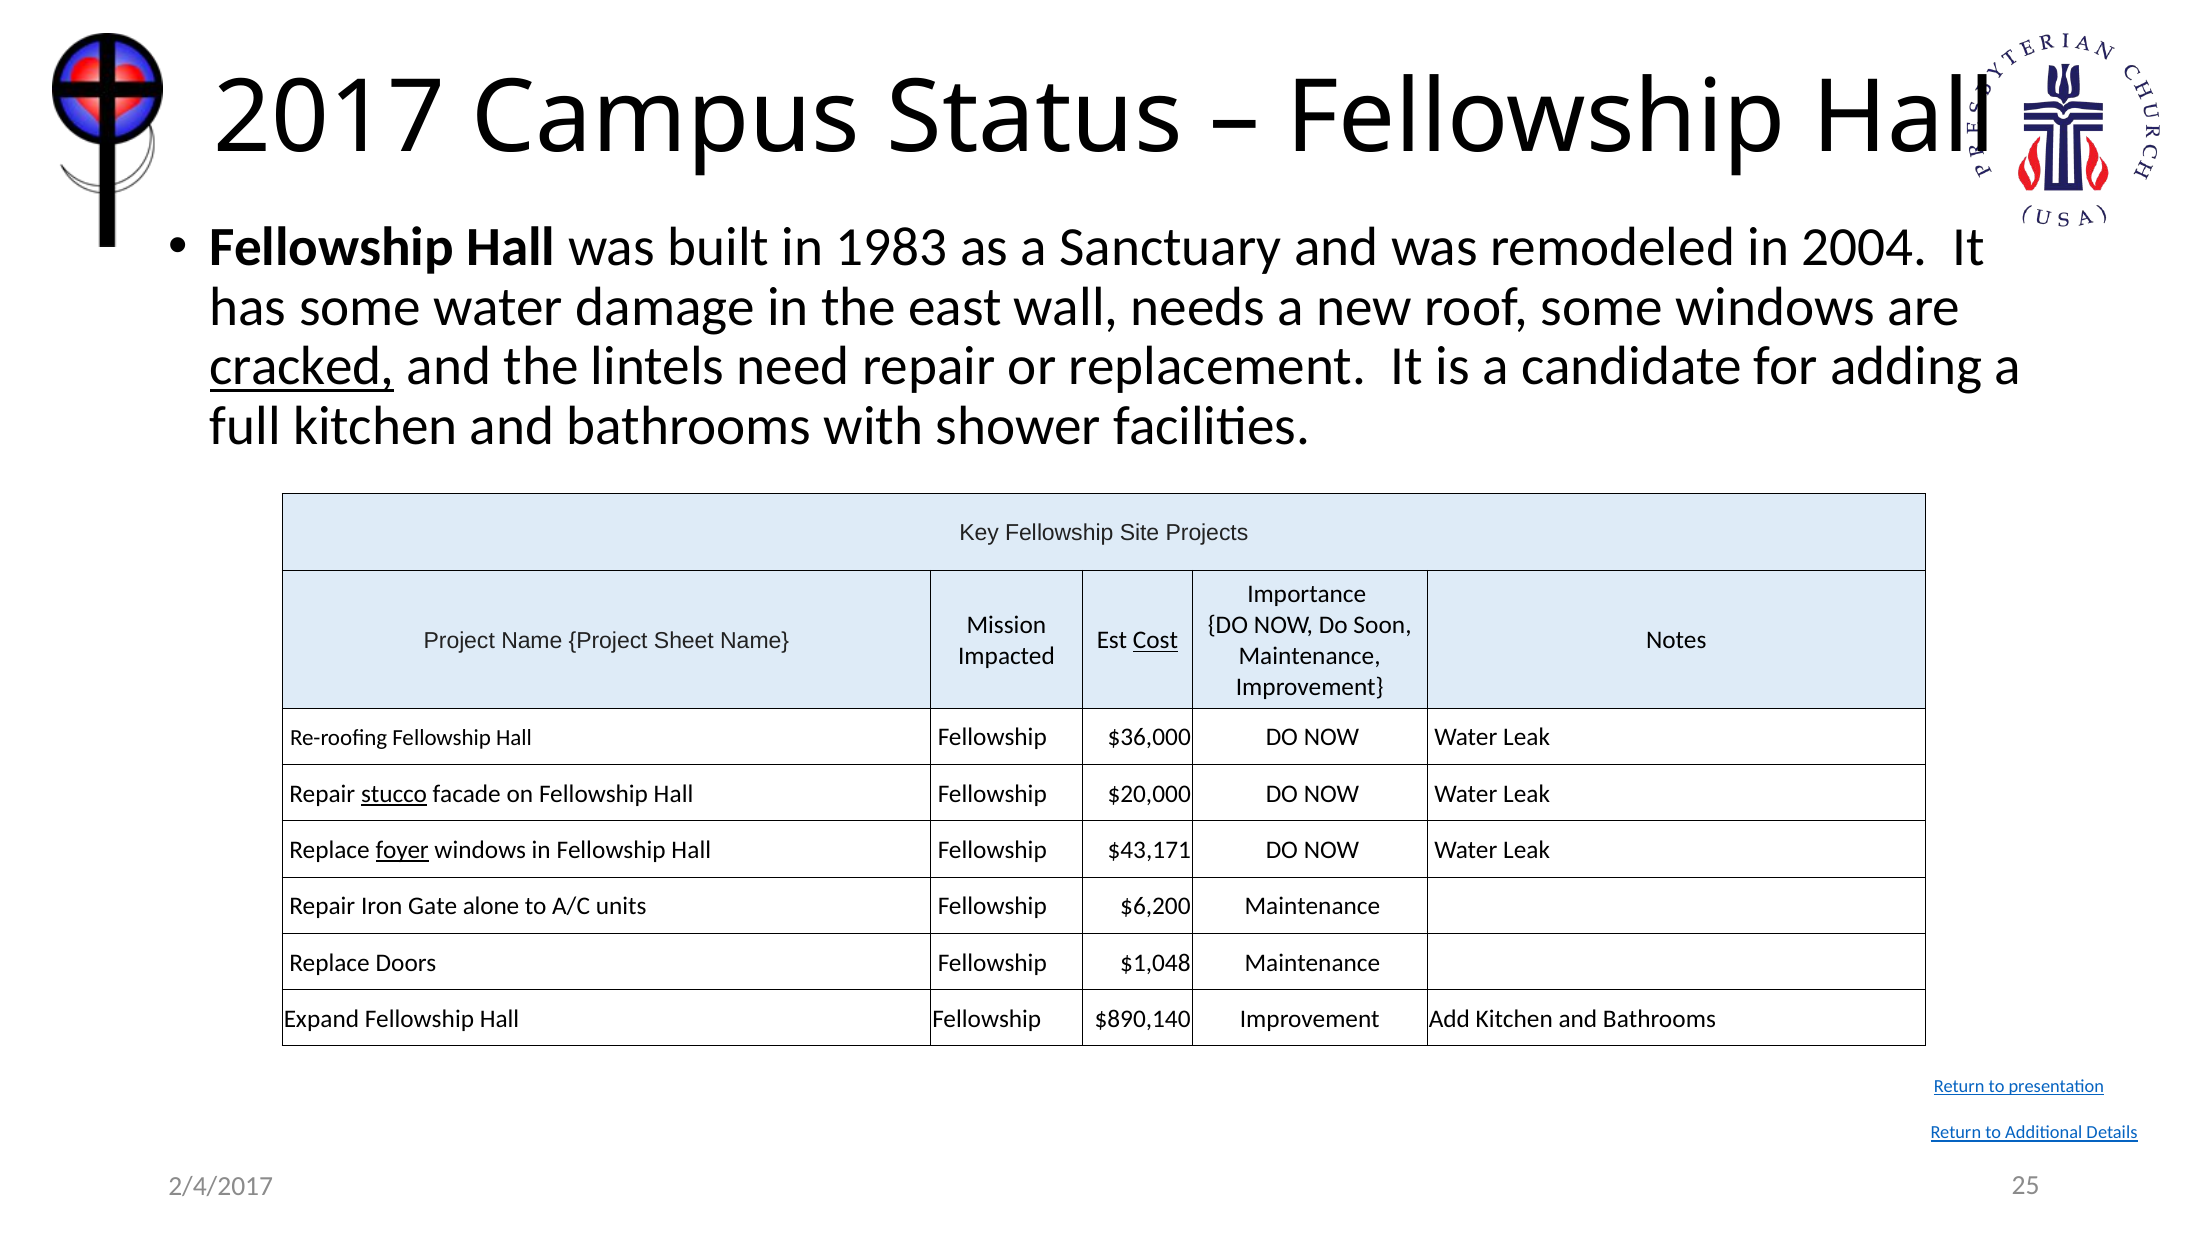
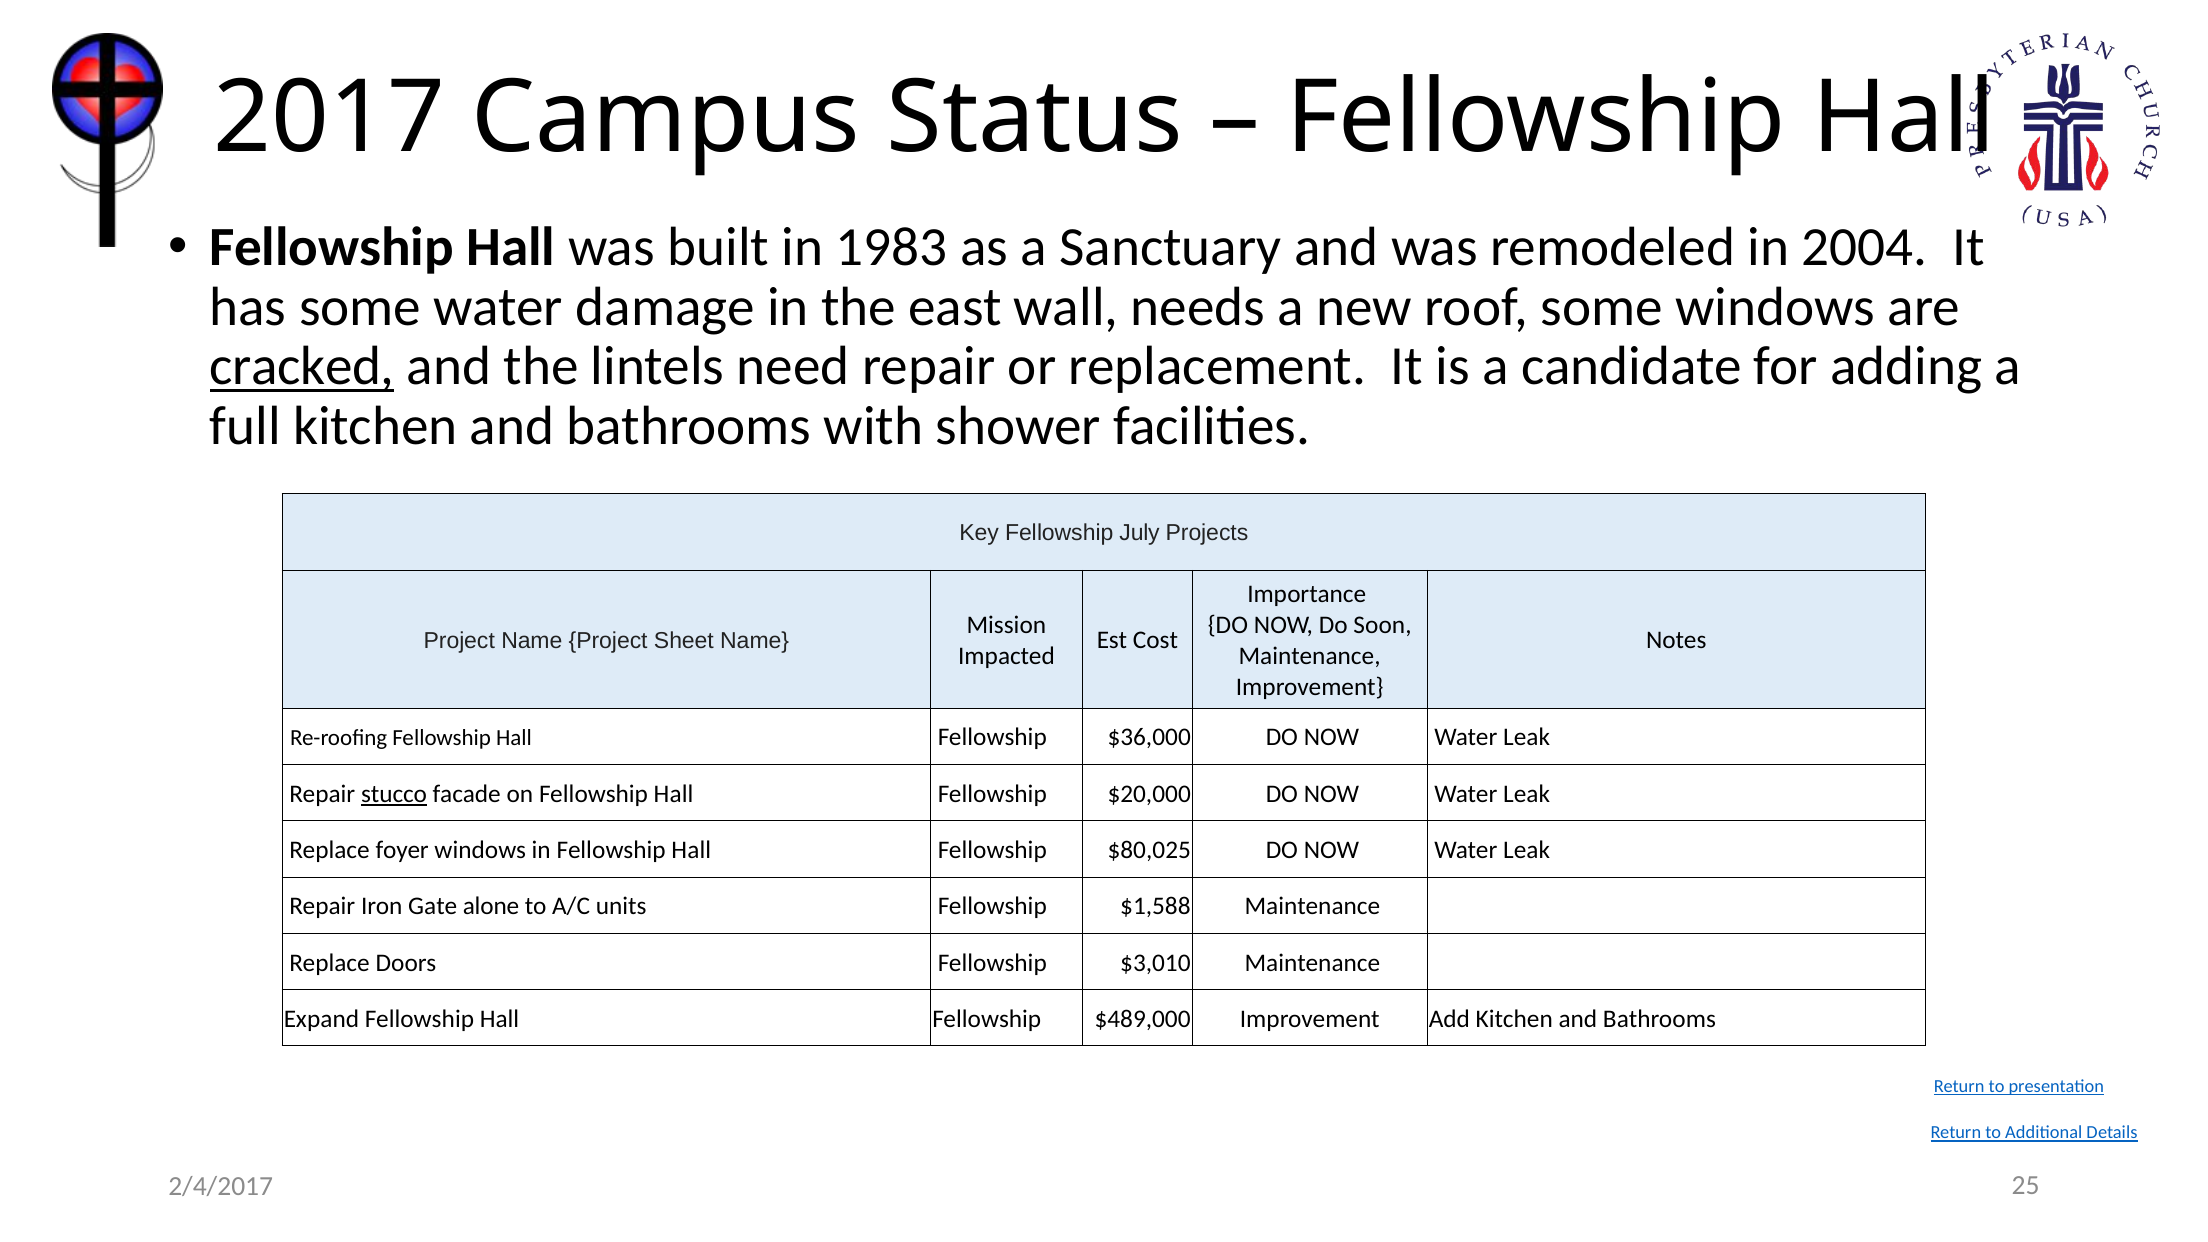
Site: Site -> July
Cost underline: present -> none
foyer underline: present -> none
$43,171: $43,171 -> $80,025
$6,200: $6,200 -> $1,588
$1,048: $1,048 -> $3,010
$890,140: $890,140 -> $489,000
